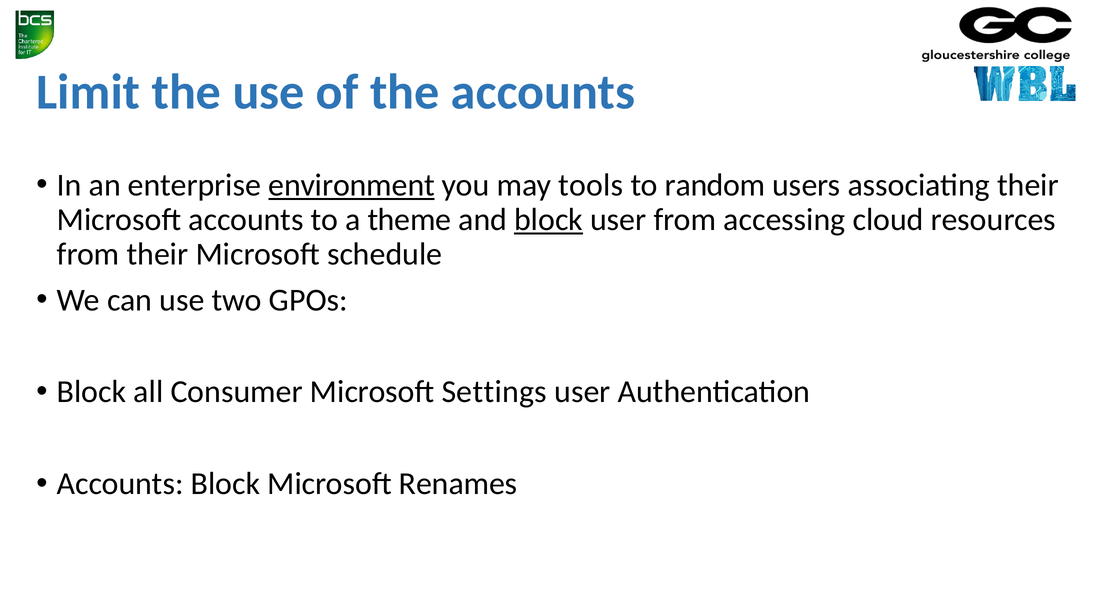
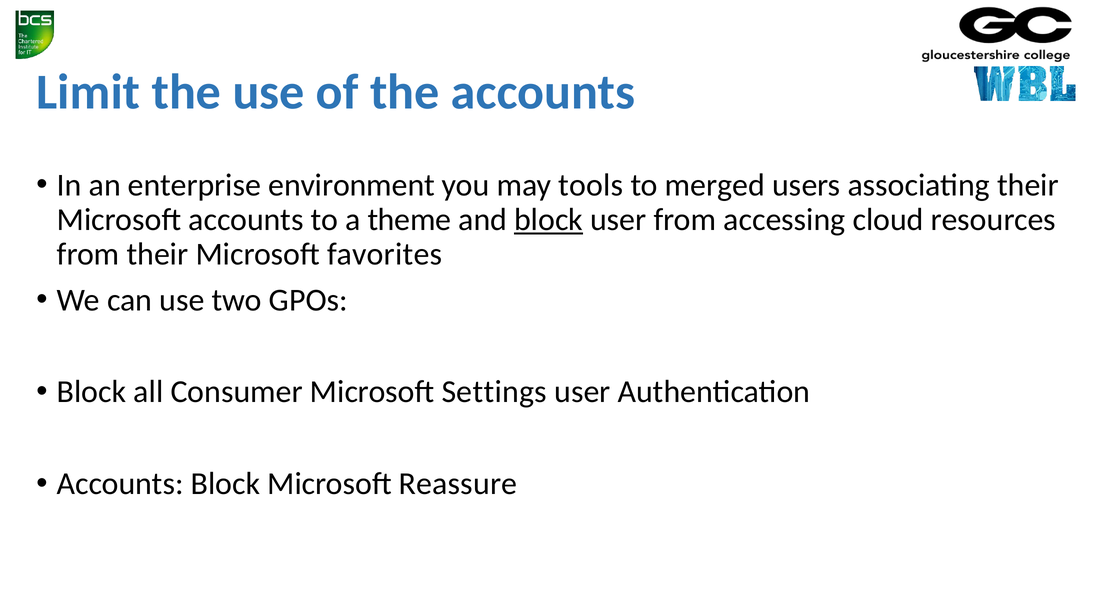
environment underline: present -> none
random: random -> merged
schedule: schedule -> favorites
Renames: Renames -> Reassure
